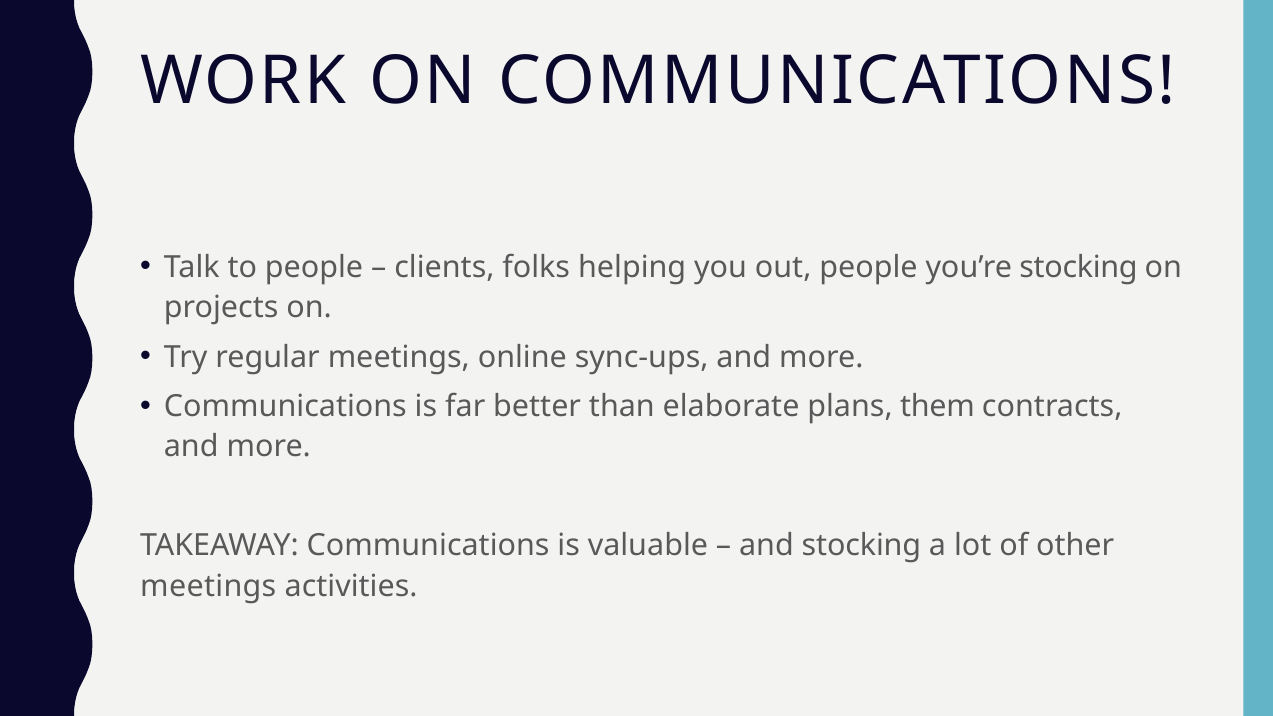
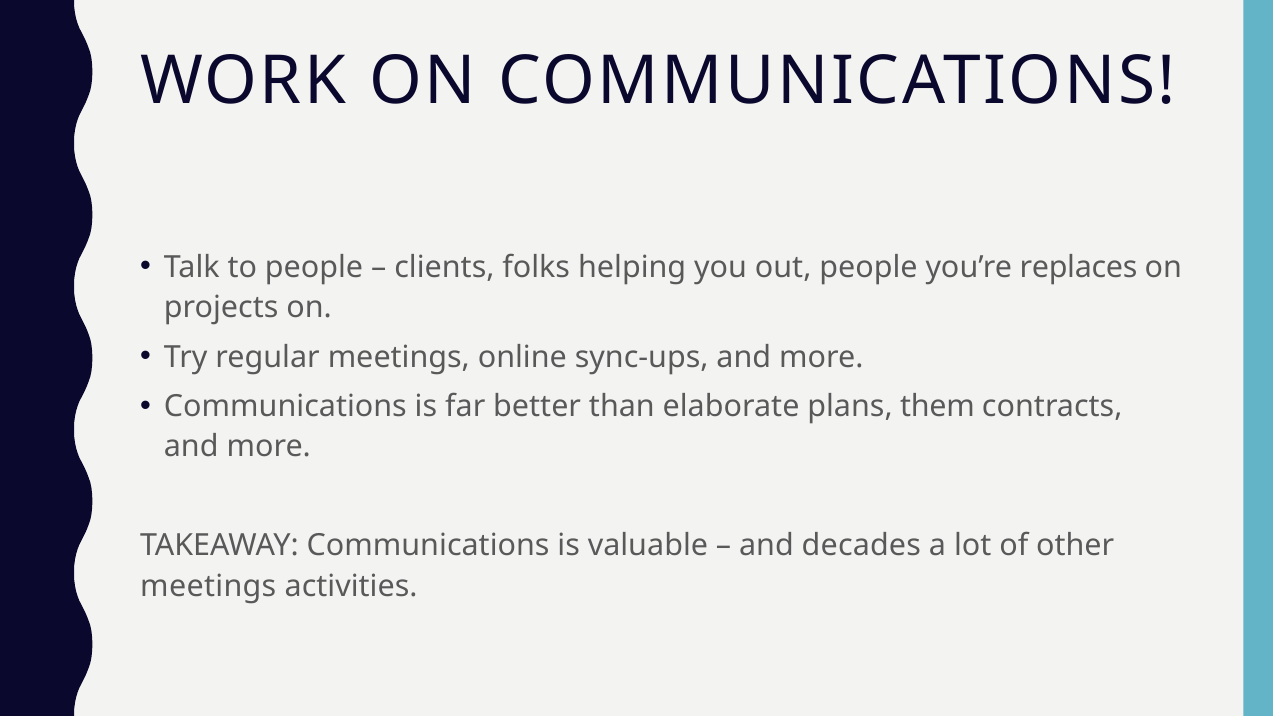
you’re stocking: stocking -> replaces
and stocking: stocking -> decades
